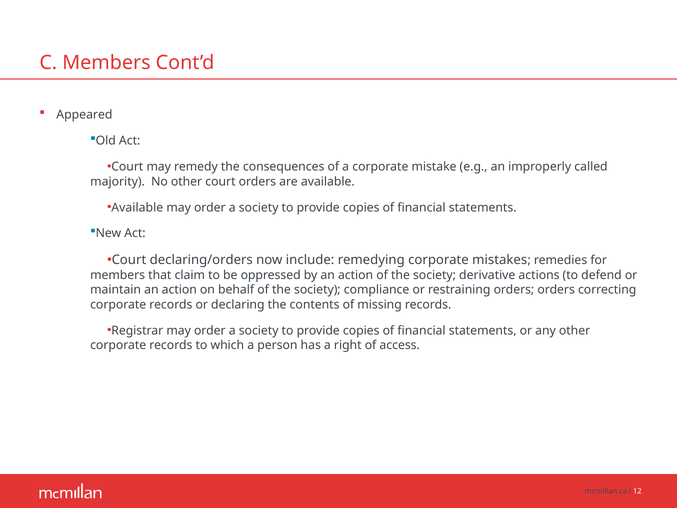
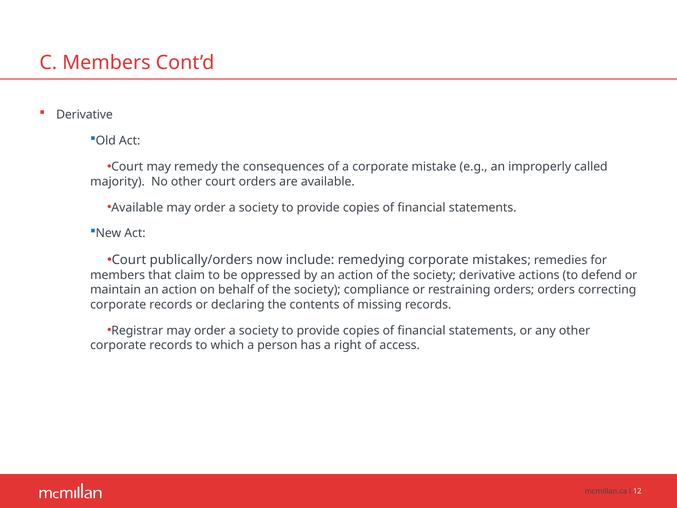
Appeared at (84, 115): Appeared -> Derivative
declaring/orders: declaring/orders -> publically/orders
